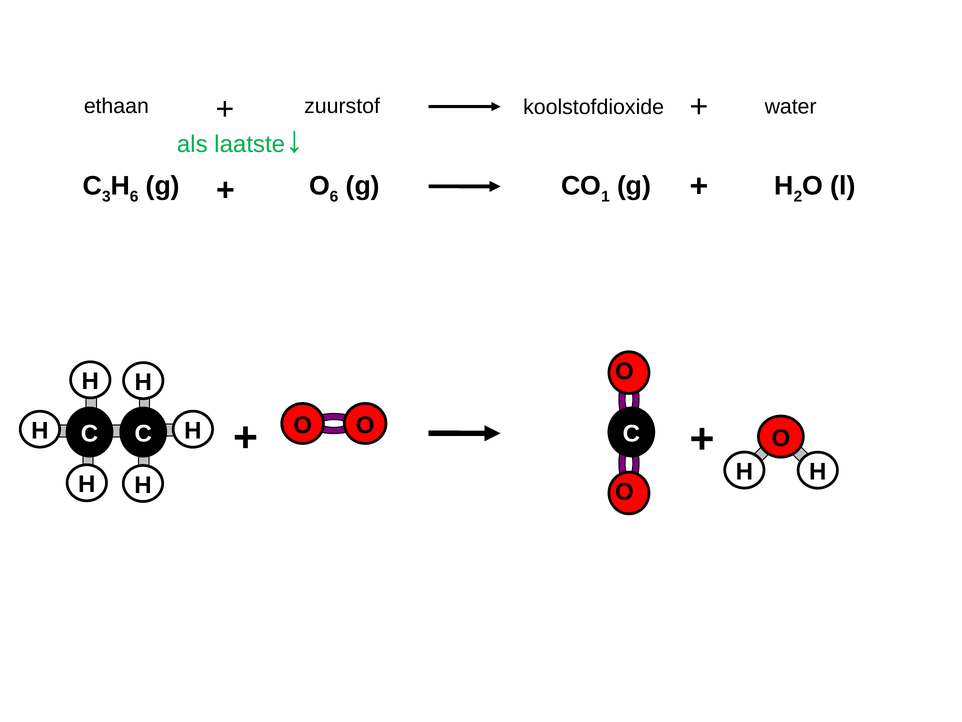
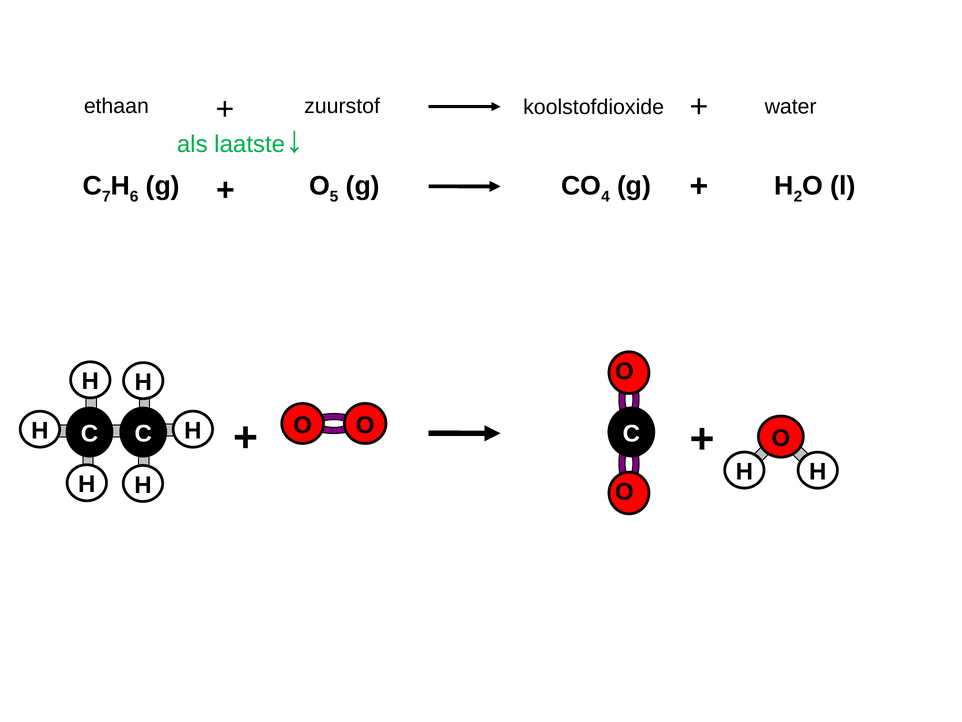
C 3: 3 -> 7
O 6: 6 -> 5
1: 1 -> 4
